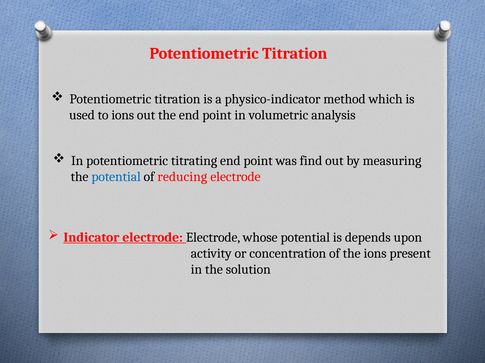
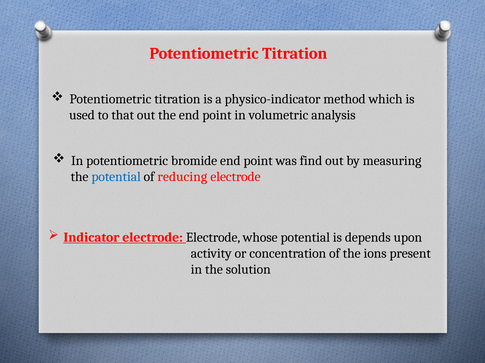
to ions: ions -> that
titrating: titrating -> bromide
